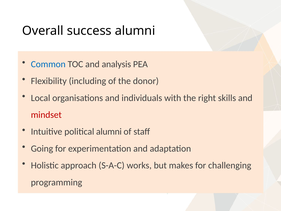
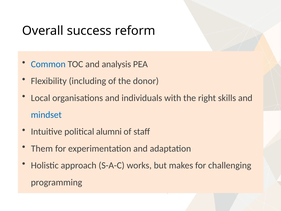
success alumni: alumni -> reform
mindset colour: red -> blue
Going: Going -> Them
